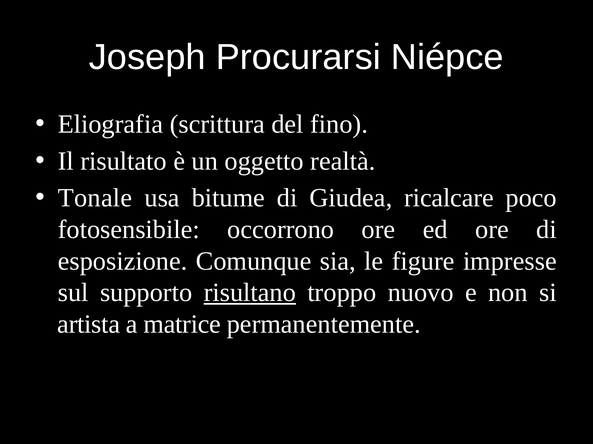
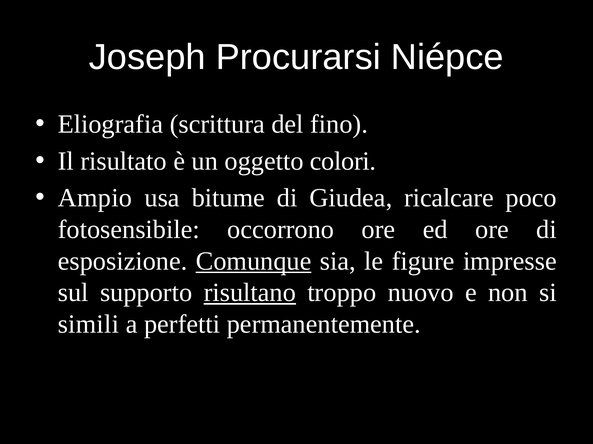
realtà: realtà -> colori
Tonale: Tonale -> Ampio
Comunque underline: none -> present
artista: artista -> simili
matrice: matrice -> perfetti
